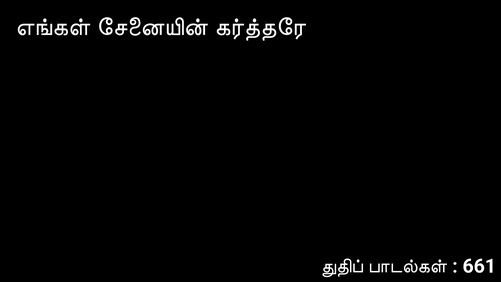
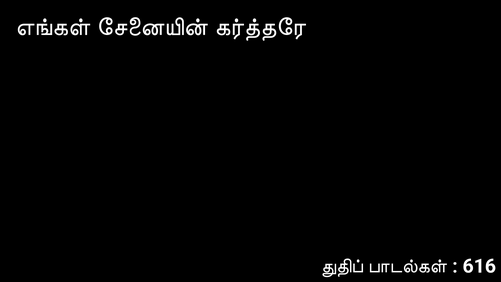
661: 661 -> 616
